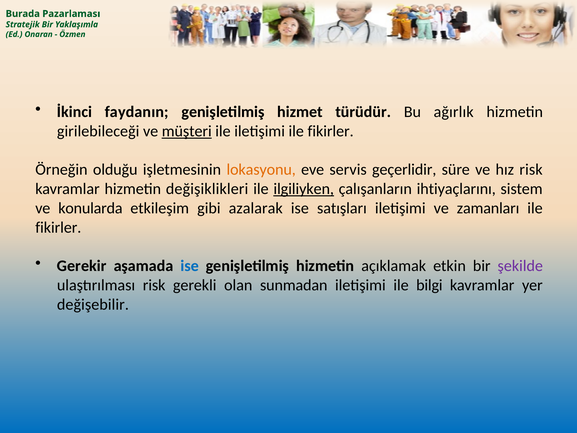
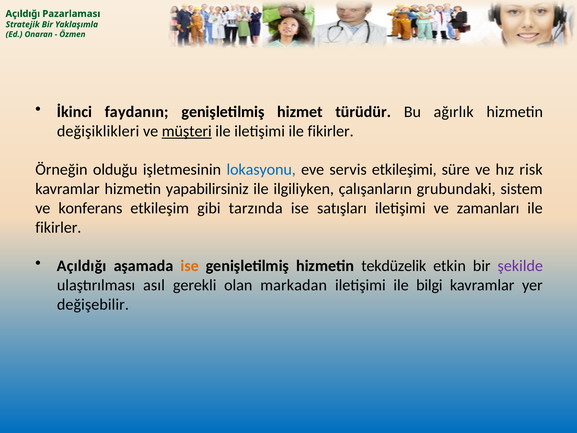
Burada at (23, 14): Burada -> Açıldığı
girilebileceği: girilebileceği -> değişiklikleri
lokasyonu colour: orange -> blue
geçerlidir: geçerlidir -> etkileşimi
değişiklikleri: değişiklikleri -> yapabilirsiniz
ilgiliyken underline: present -> none
ihtiyaçlarını: ihtiyaçlarını -> grubundaki
konularda: konularda -> konferans
azalarak: azalarak -> tarzında
Gerekir at (82, 266): Gerekir -> Açıldığı
ise at (190, 266) colour: blue -> orange
açıklamak: açıklamak -> tekdüzelik
ulaştırılması risk: risk -> asıl
sunmadan: sunmadan -> markadan
